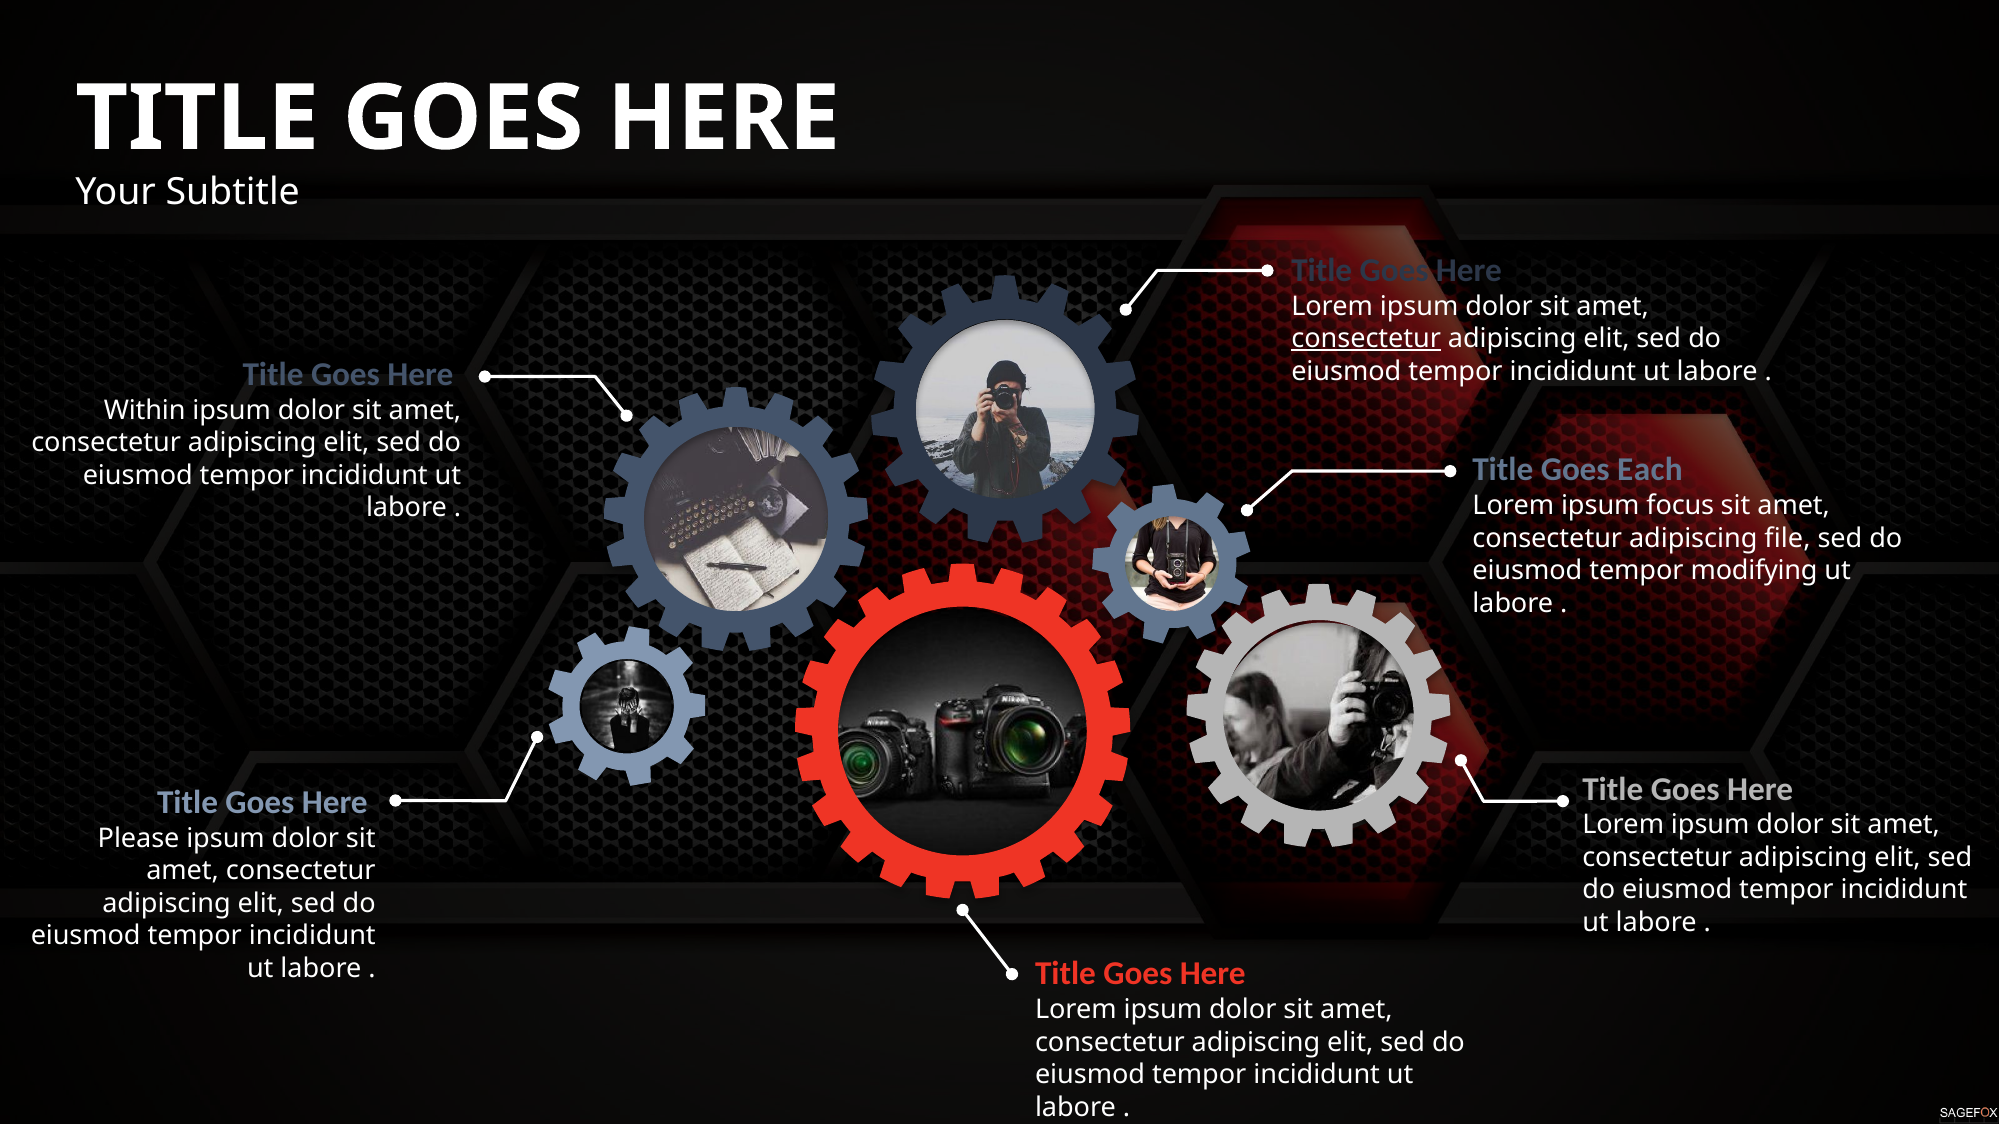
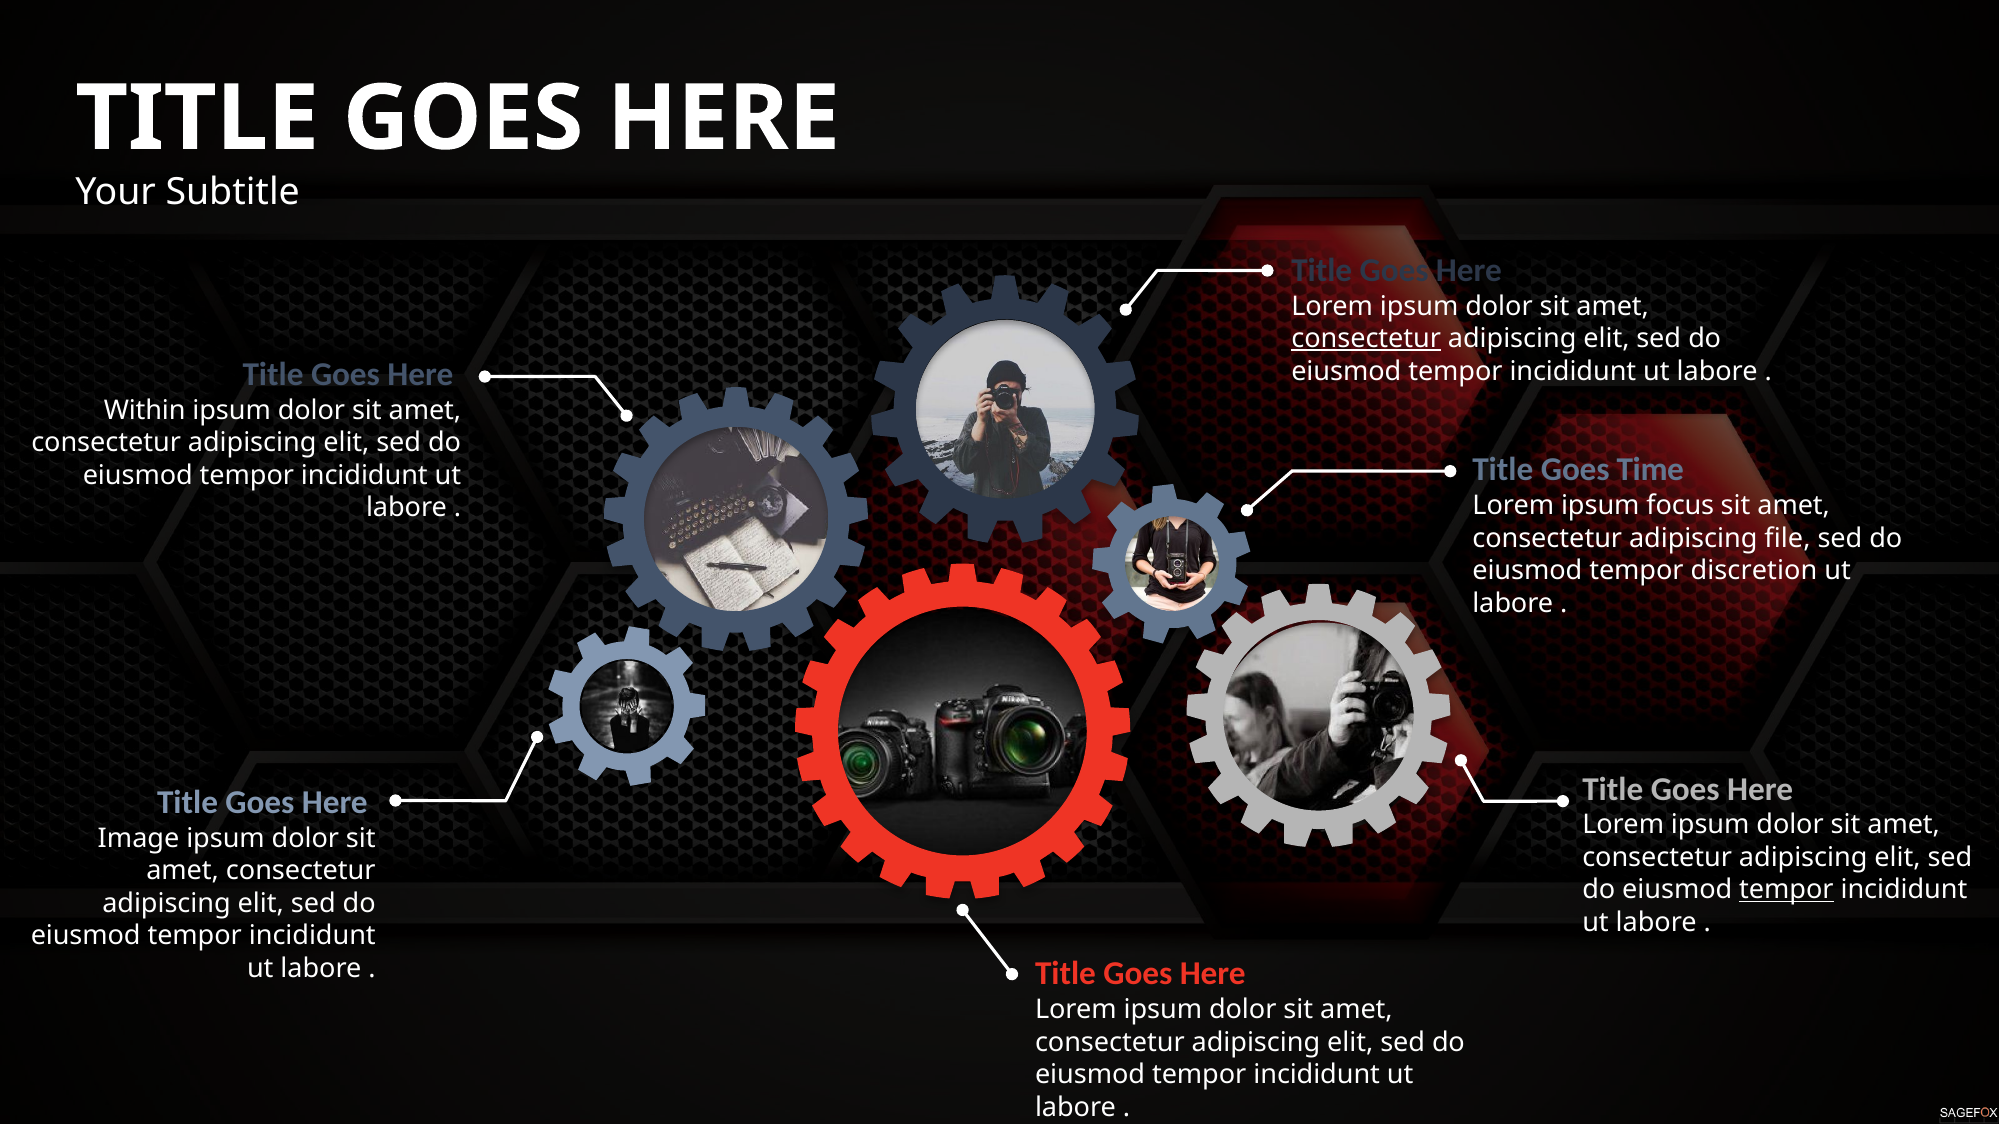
Each: Each -> Time
modifying: modifying -> discretion
Please: Please -> Image
tempor at (1786, 890) underline: none -> present
